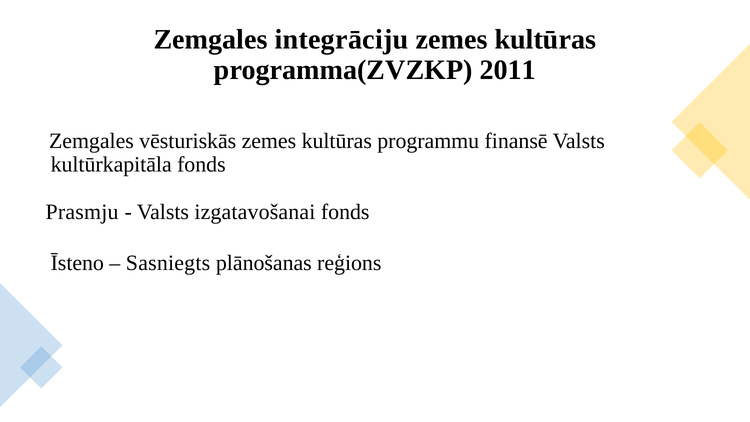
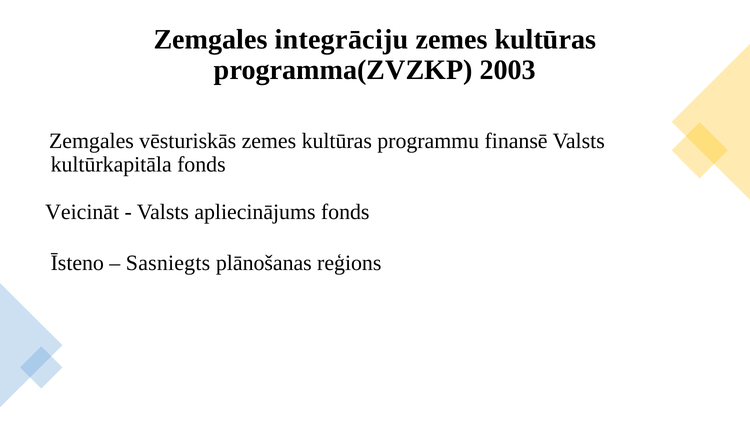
2011: 2011 -> 2003
Prasmju: Prasmju -> Veicināt
izgatavošanai: izgatavošanai -> apliecinājums
